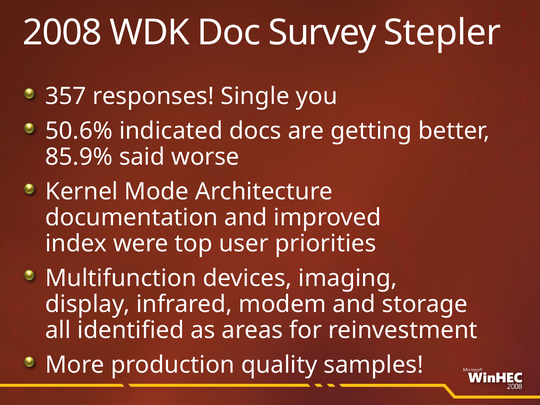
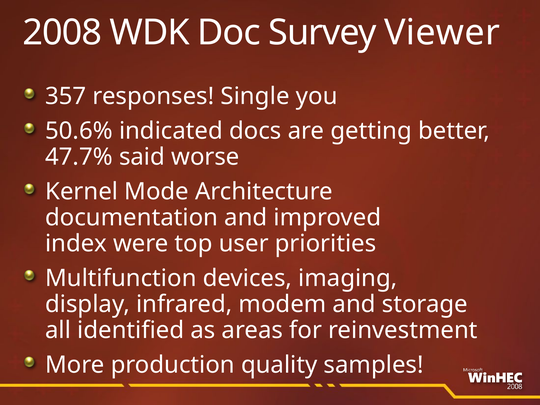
Stepler: Stepler -> Viewer
85.9%: 85.9% -> 47.7%
